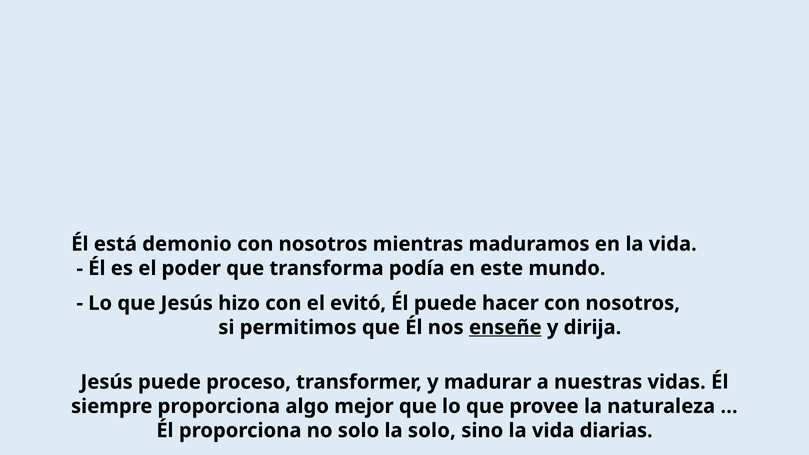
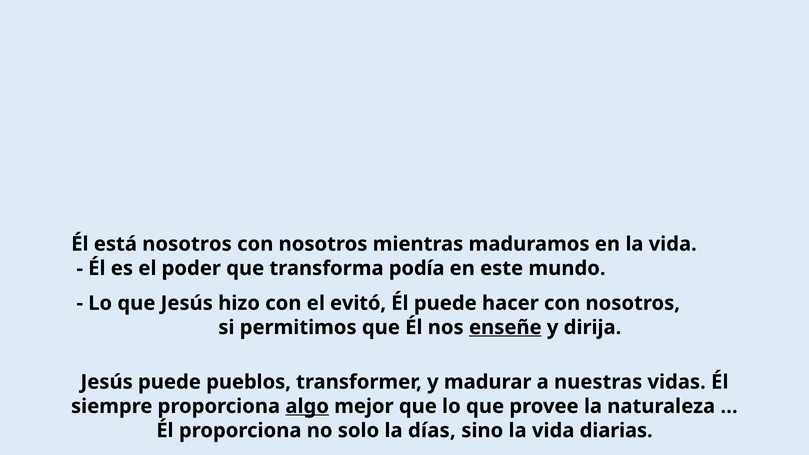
está demonio: demonio -> nosotros
proceso: proceso -> pueblos
algo underline: none -> present
la solo: solo -> días
